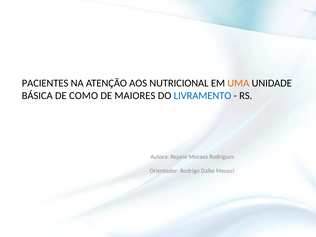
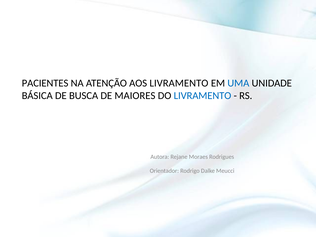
AOS NUTRICIONAL: NUTRICIONAL -> LIVRAMENTO
UMA colour: orange -> blue
COMO: COMO -> BUSCA
